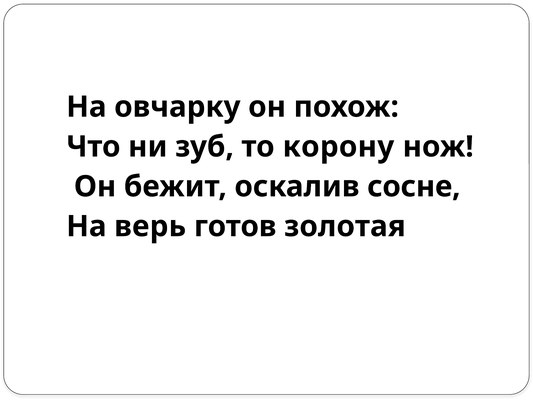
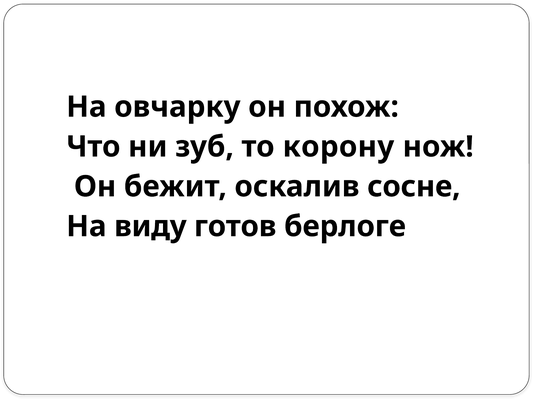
верь: верь -> виду
золотая: золотая -> берлоге
